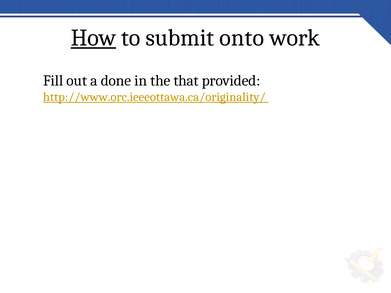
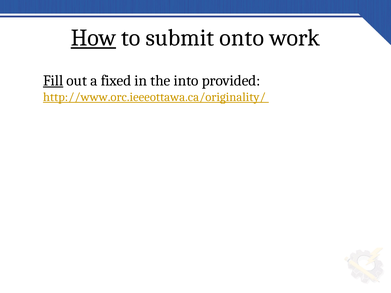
Fill underline: none -> present
done: done -> fixed
that: that -> into
